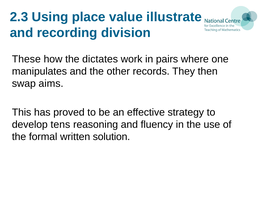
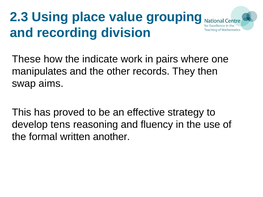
illustrate: illustrate -> grouping
dictates: dictates -> indicate
solution: solution -> another
